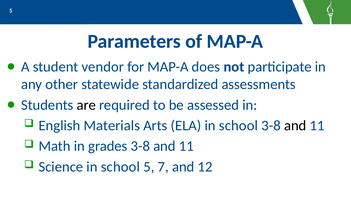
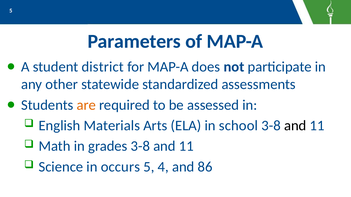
vendor: vendor -> district
are colour: black -> orange
Science in school: school -> occurs
7: 7 -> 4
12: 12 -> 86
